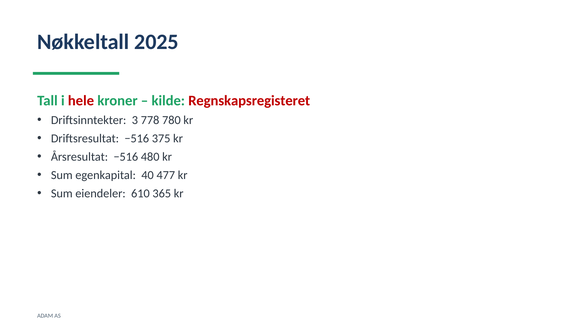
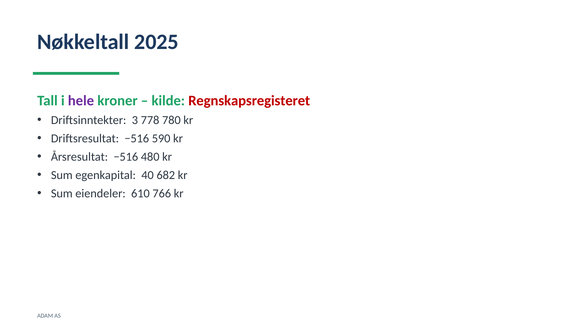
hele colour: red -> purple
375: 375 -> 590
477: 477 -> 682
365: 365 -> 766
